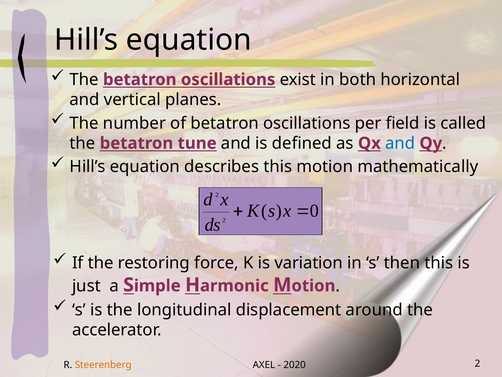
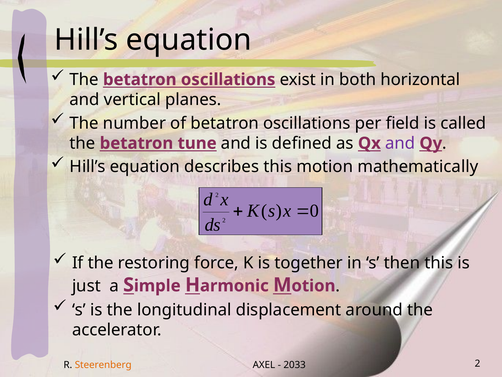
and at (400, 143) colour: blue -> purple
variation: variation -> together
2020: 2020 -> 2033
